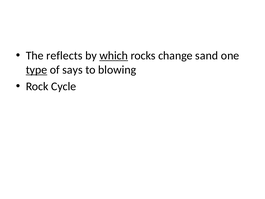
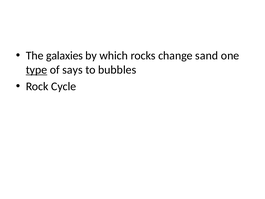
reflects: reflects -> galaxies
which underline: present -> none
blowing: blowing -> bubbles
